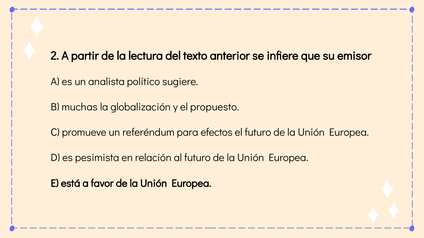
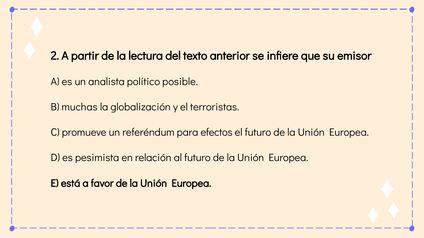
sugiere: sugiere -> posible
propuesto: propuesto -> terroristas
